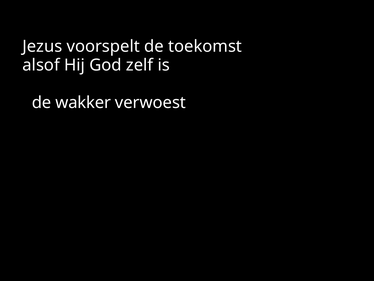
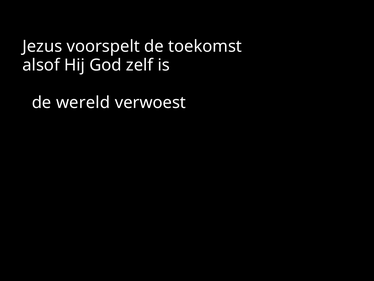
wakker: wakker -> wereld
